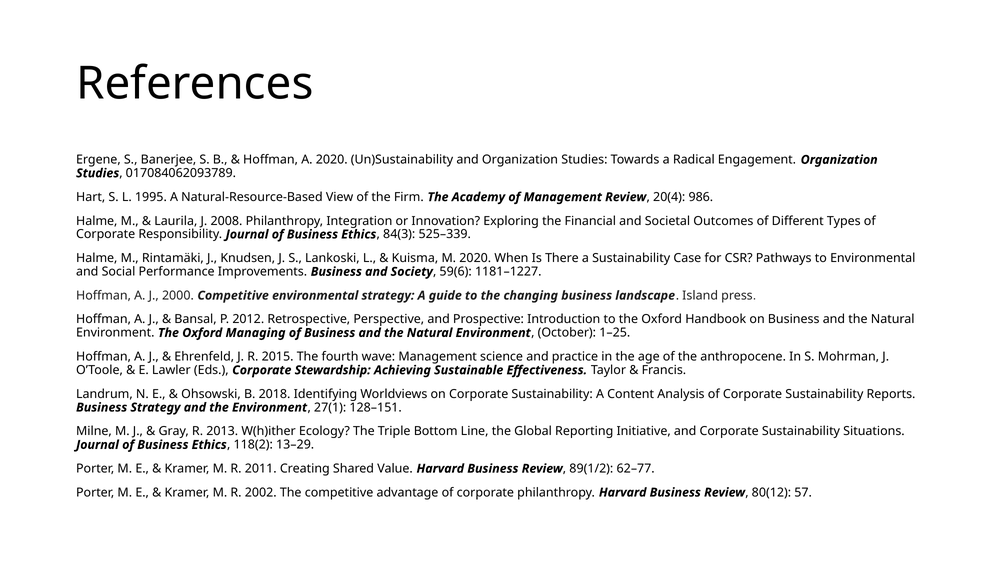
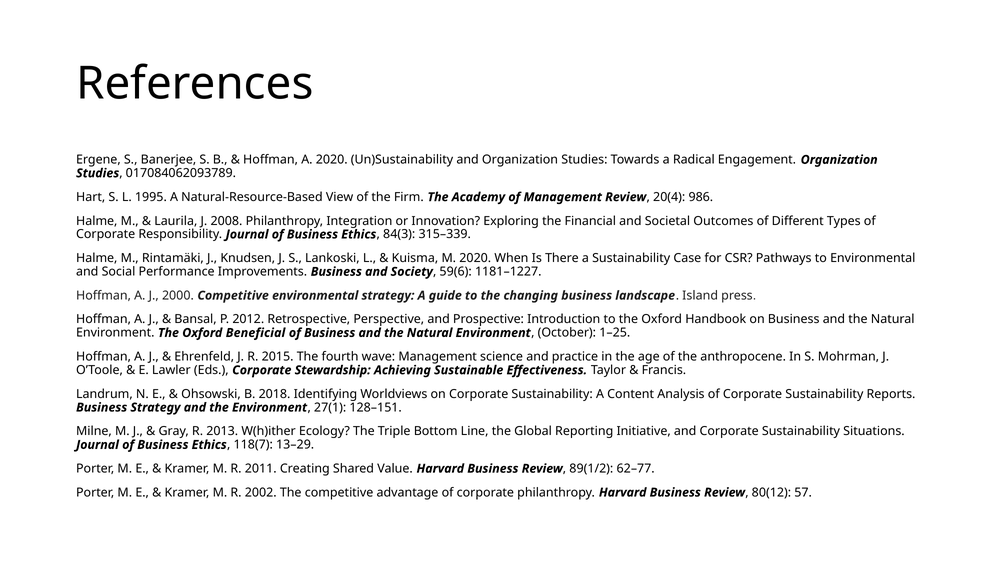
525–339: 525–339 -> 315–339
Managing: Managing -> Beneficial
118(2: 118(2 -> 118(7
